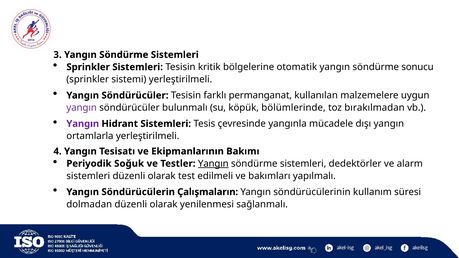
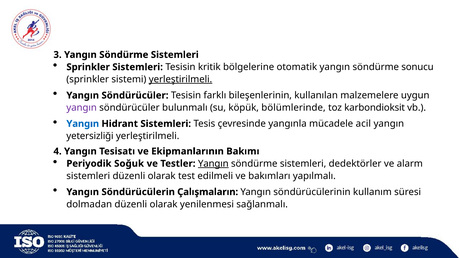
yerleştirilmeli at (181, 79) underline: none -> present
permanganat: permanganat -> bileşenlerinin
bırakılmadan: bırakılmadan -> karbondioksit
Yangın at (83, 124) colour: purple -> blue
dışı: dışı -> acil
ortamlarla: ortamlarla -> yetersizliği
